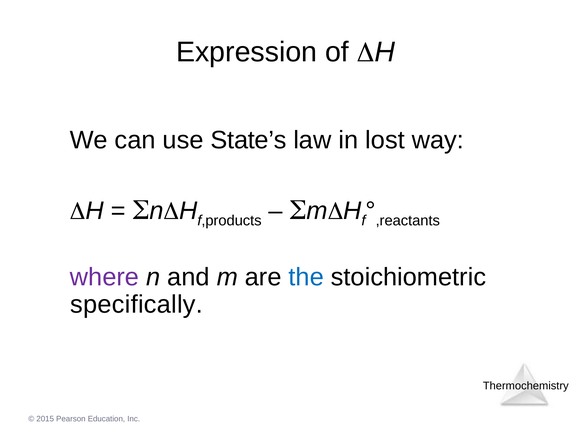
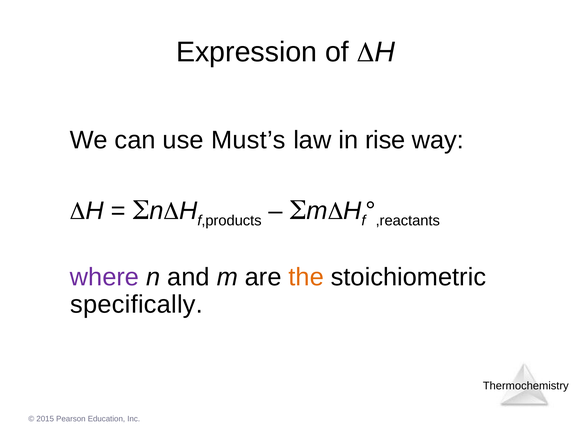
State’s: State’s -> Must’s
lost: lost -> rise
the colour: blue -> orange
